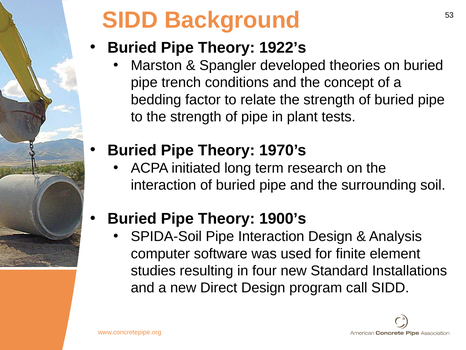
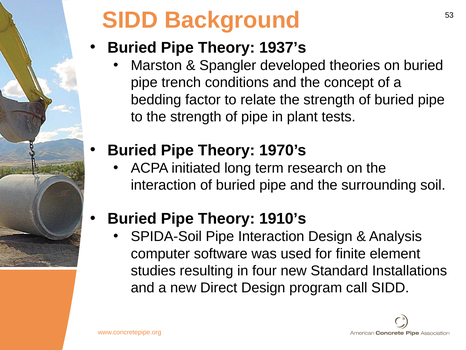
1922’s: 1922’s -> 1937’s
1900’s: 1900’s -> 1910’s
